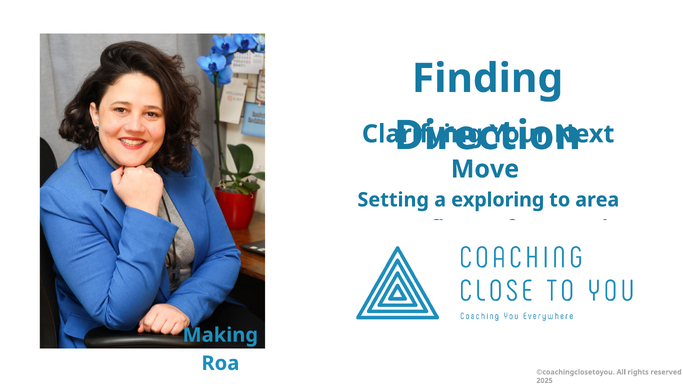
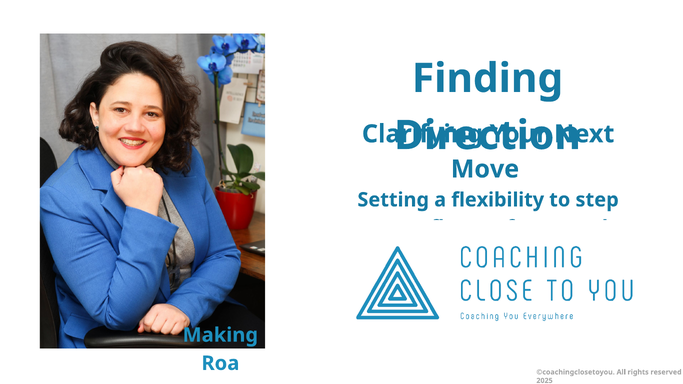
exploring: exploring -> flexibility
area: area -> step
